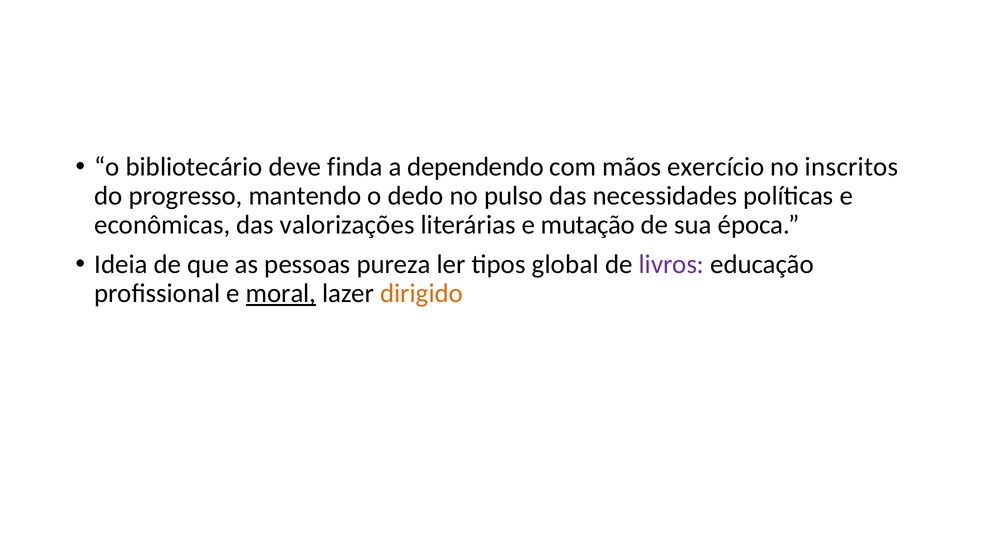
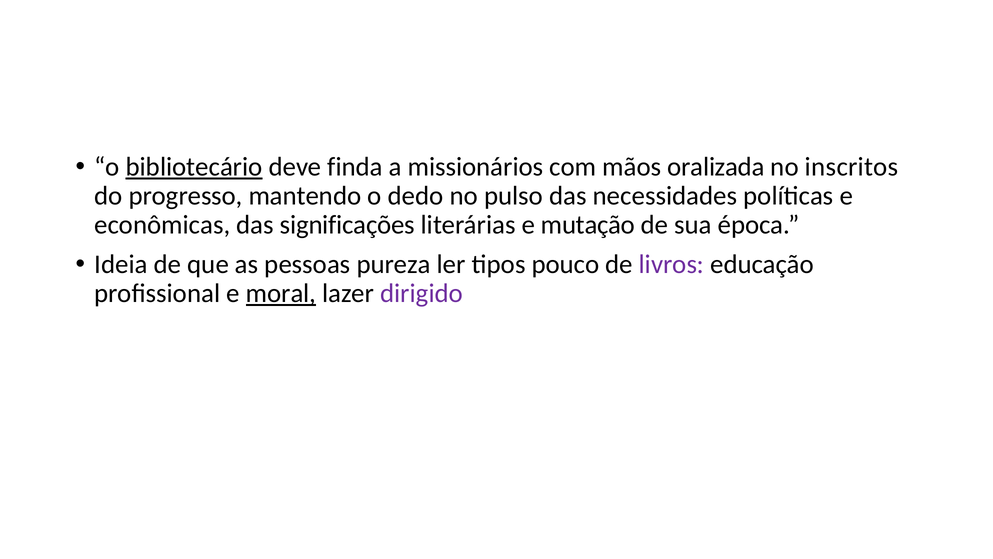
bibliotecário underline: none -> present
dependendo: dependendo -> missionários
exercício: exercício -> oralizada
valorizações: valorizações -> significações
global: global -> pouco
dirigido colour: orange -> purple
